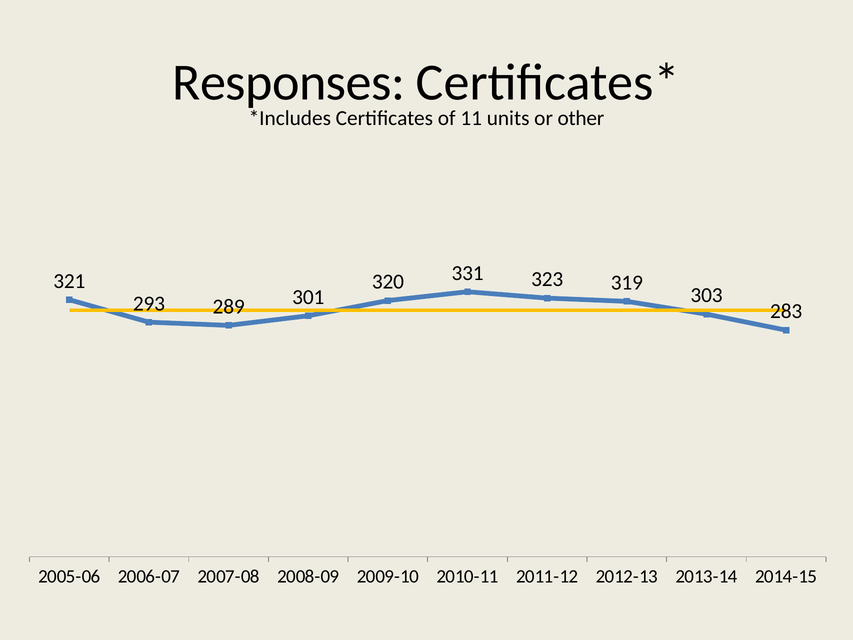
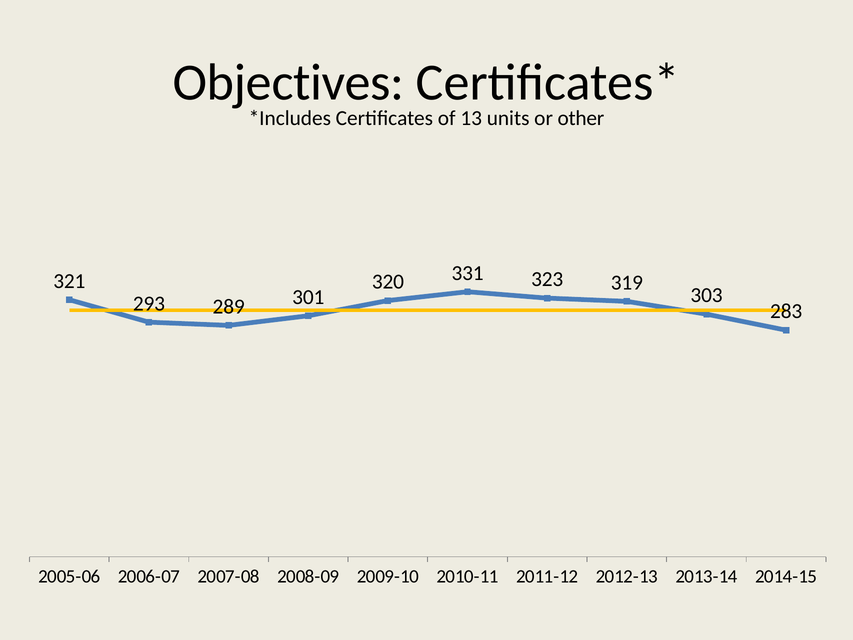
Responses: Responses -> Objectives
11: 11 -> 13
